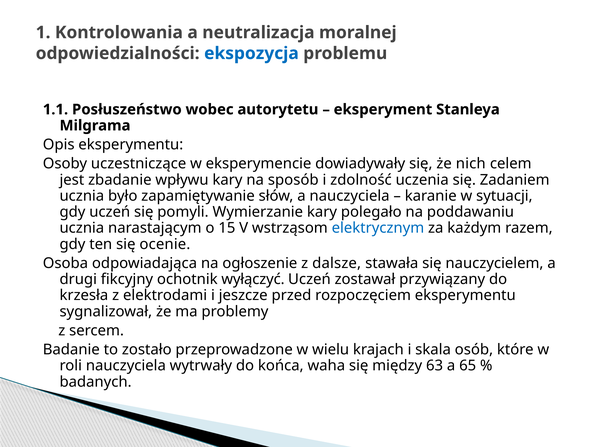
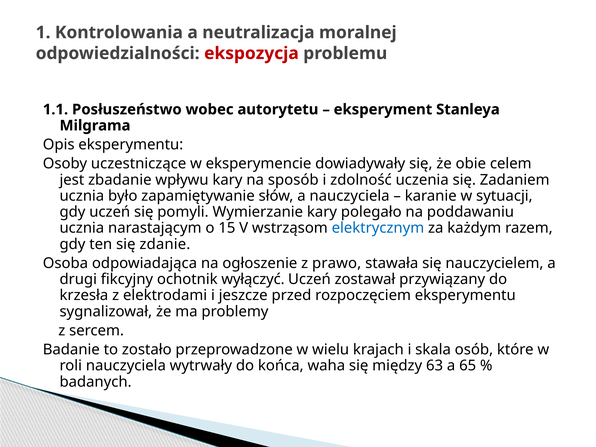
ekspozycja colour: blue -> red
nich: nich -> obie
ocenie: ocenie -> zdanie
dalsze: dalsze -> prawo
